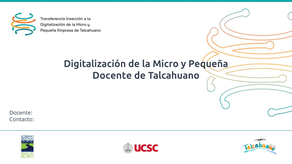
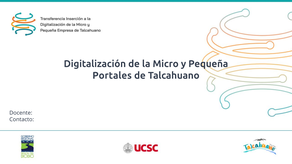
Docente at (112, 76): Docente -> Portales
